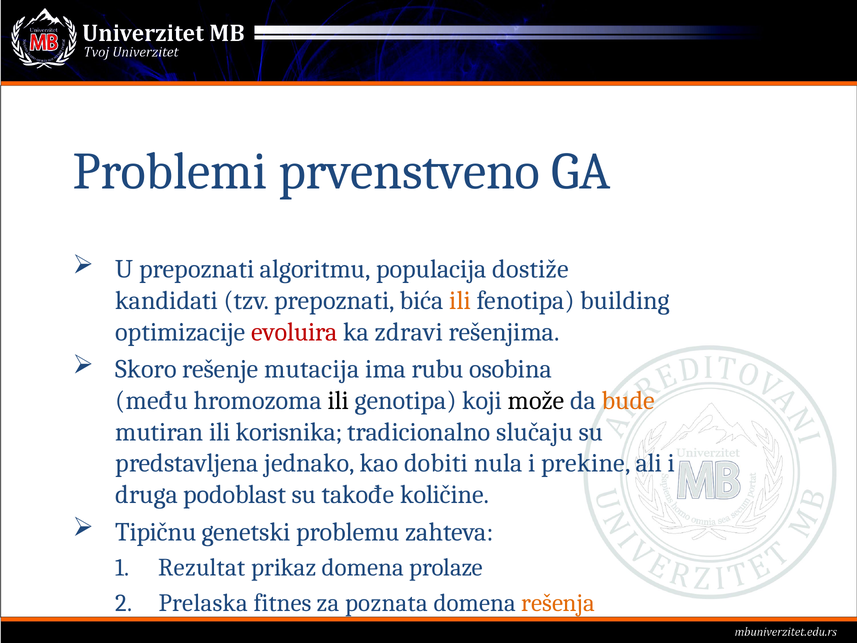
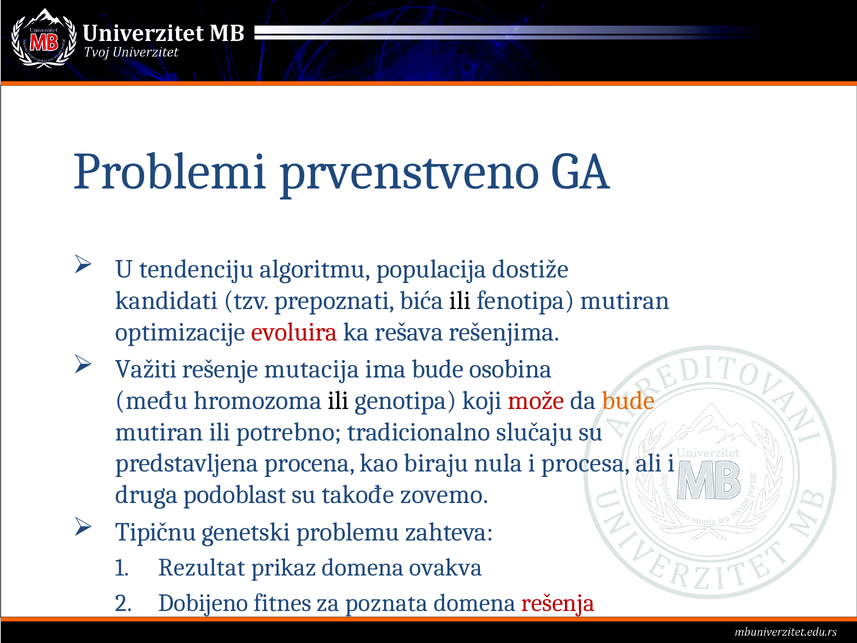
U prepoznati: prepoznati -> tendenciju
ili at (460, 300) colour: orange -> black
fenotipa building: building -> mutiran
zdravi: zdravi -> rešava
Skoro: Skoro -> Važiti
ima rubu: rubu -> bude
može colour: black -> red
korisnika: korisnika -> potrebno
jednako: jednako -> procena
dobiti: dobiti -> biraju
prekine: prekine -> procesa
količine: količine -> zovemo
prolaze: prolaze -> ovakva
Prelaska: Prelaska -> Dobijeno
rešenja colour: orange -> red
